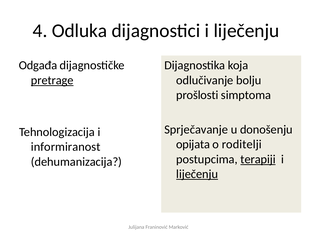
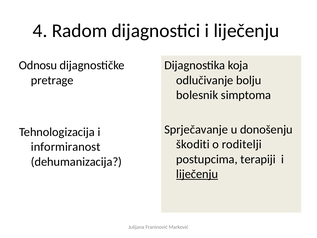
Odluka: Odluka -> Radom
Odgađa: Odgađa -> Odnosu
pretrage underline: present -> none
prošlosti: prošlosti -> bolesnik
opijata: opijata -> škoditi
terapiji underline: present -> none
